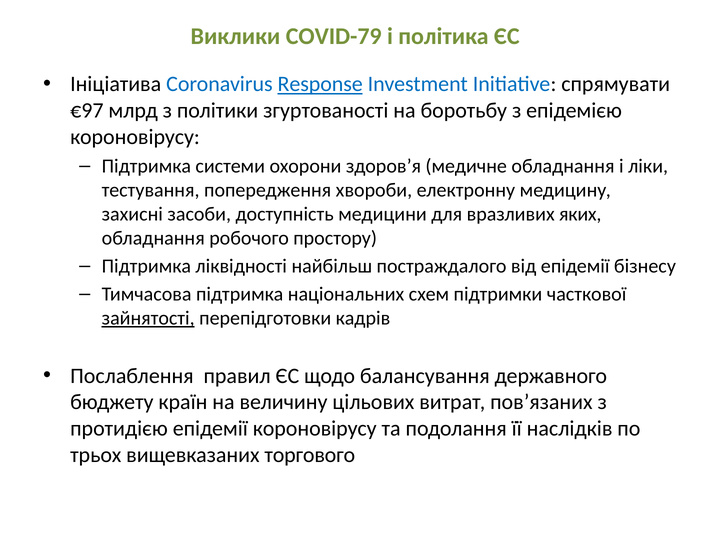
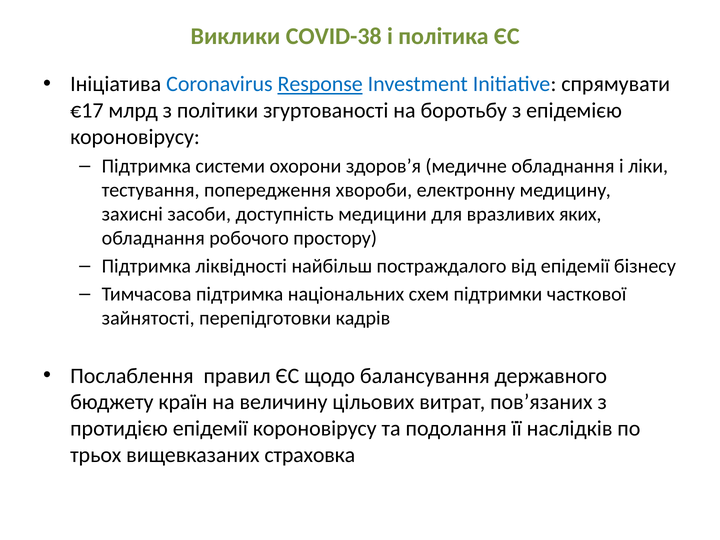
COVID-79: COVID-79 -> COVID-38
€97: €97 -> €17
зайнятості underline: present -> none
торгового: торгового -> страховка
